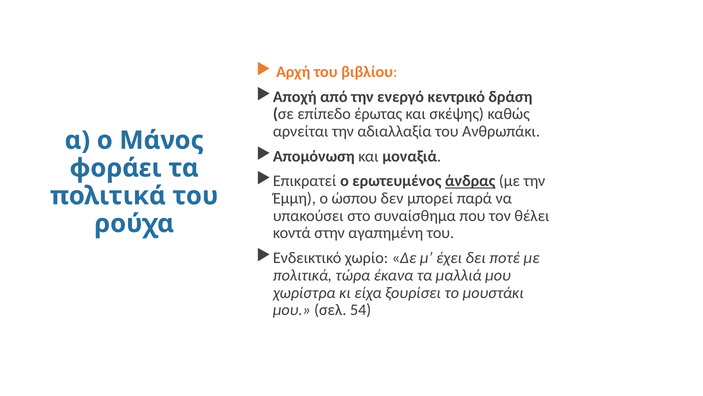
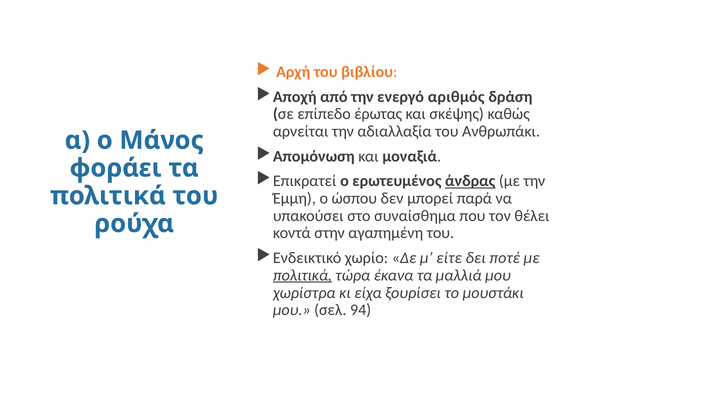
κεντρικό: κεντρικό -> αριθμός
έχει: έχει -> είτε
πολιτικά at (302, 275) underline: none -> present
54: 54 -> 94
